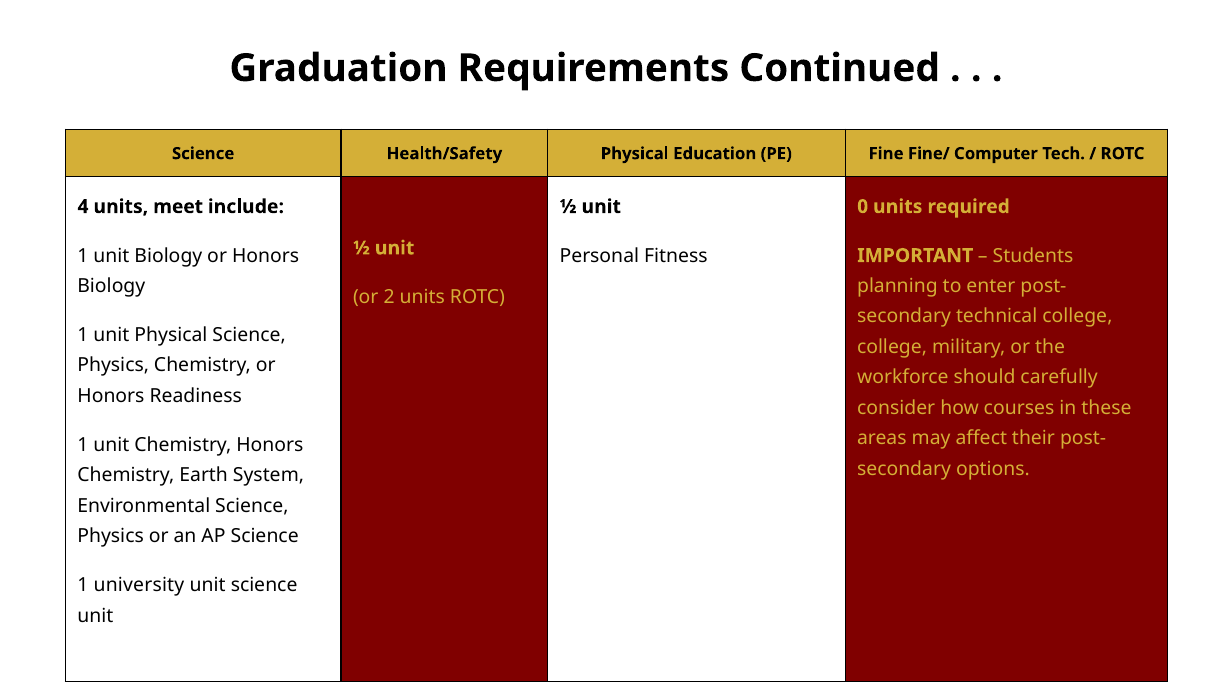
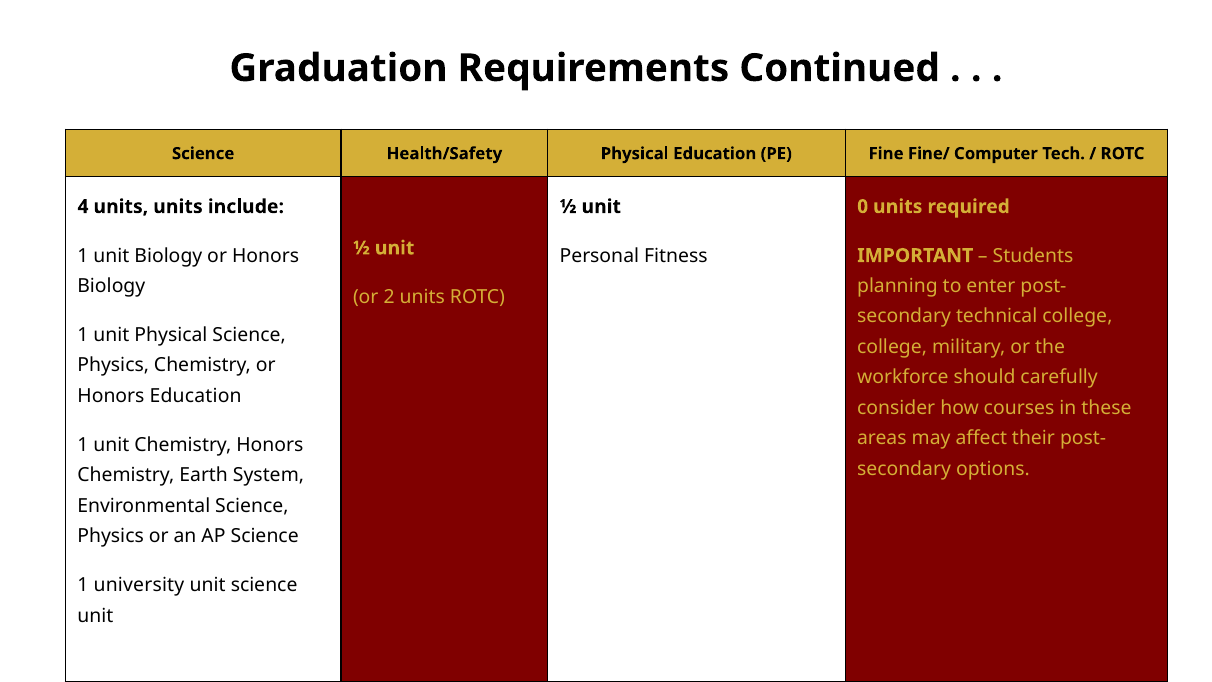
units meet: meet -> units
Honors Readiness: Readiness -> Education
